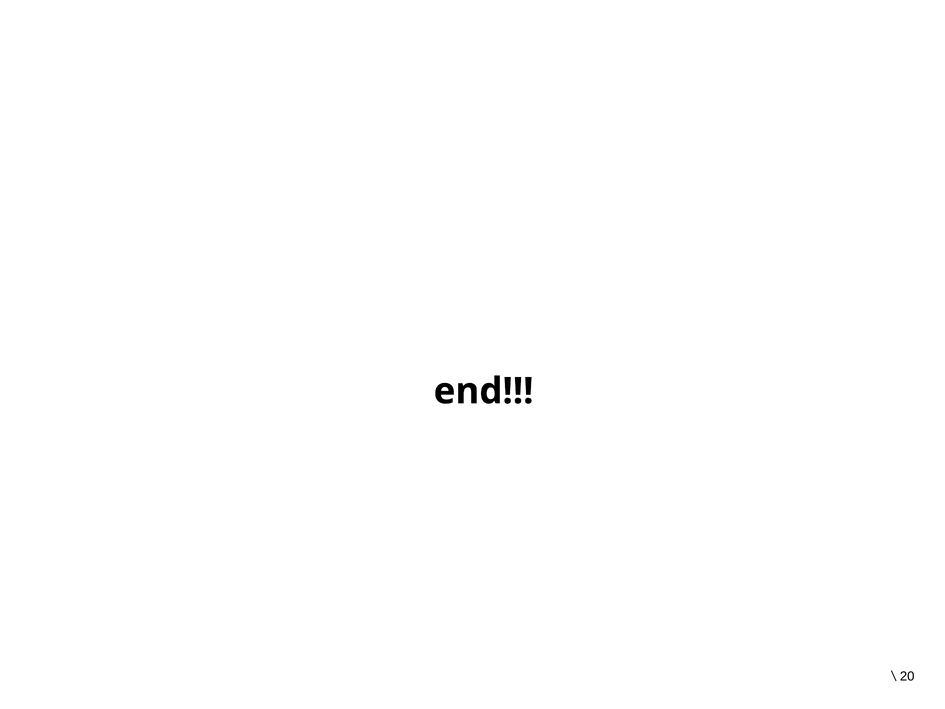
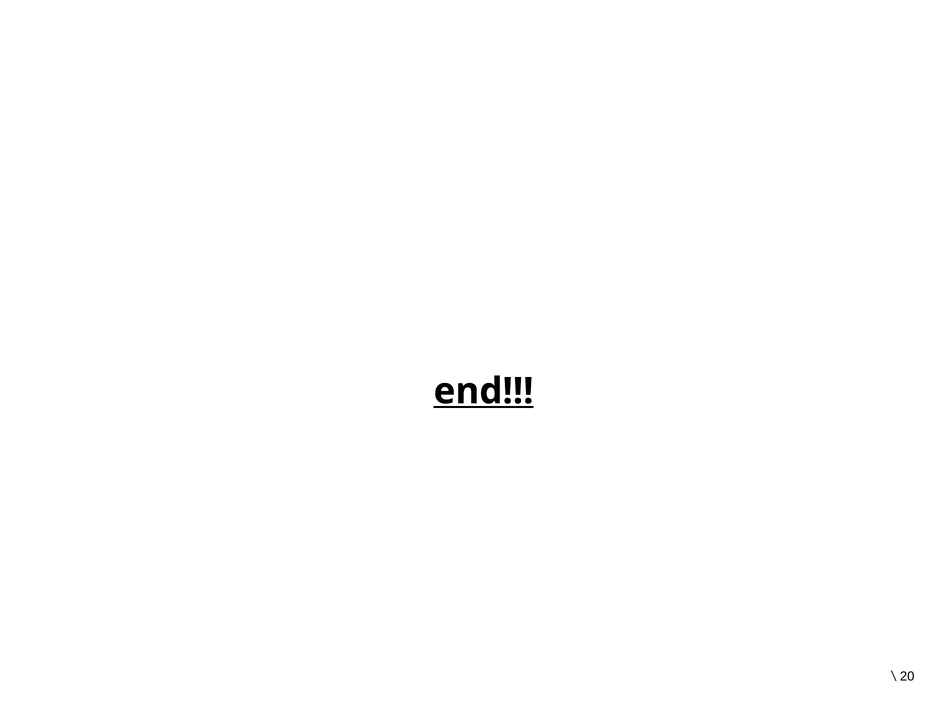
end underline: none -> present
